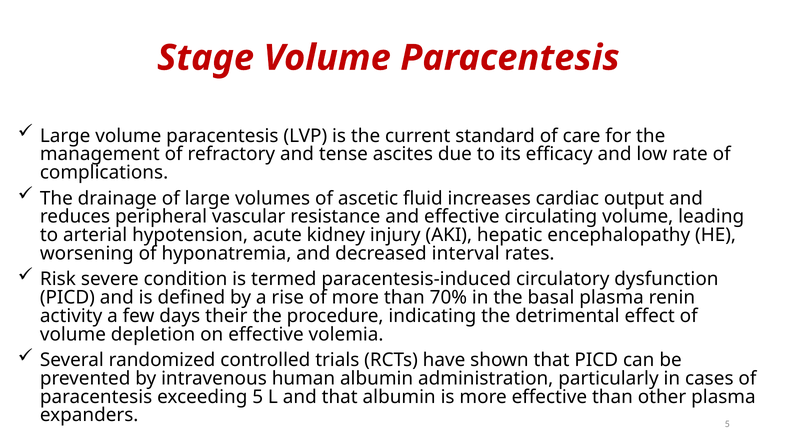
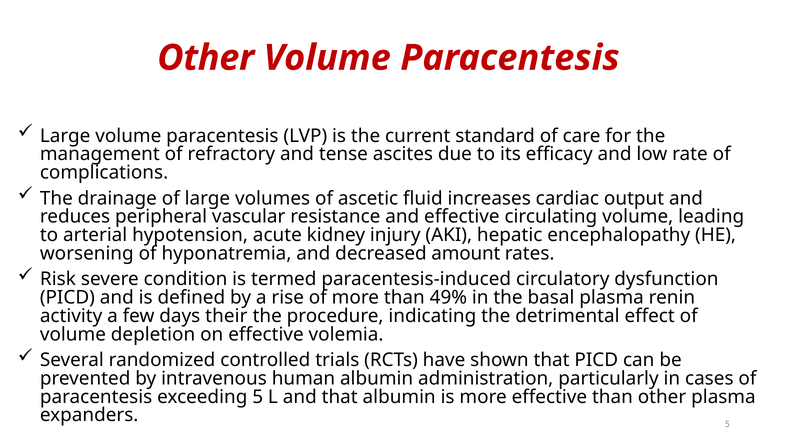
Stage at (206, 58): Stage -> Other
interval: interval -> amount
70%: 70% -> 49%
